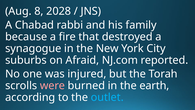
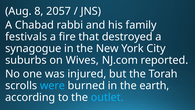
2028: 2028 -> 2057
because: because -> festivals
Afraid: Afraid -> Wives
were colour: pink -> light blue
